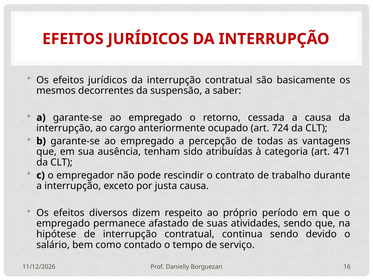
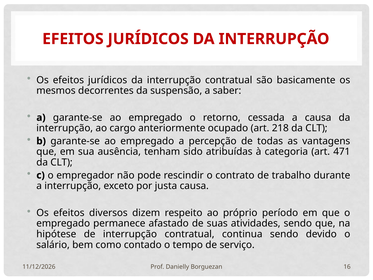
724: 724 -> 218
